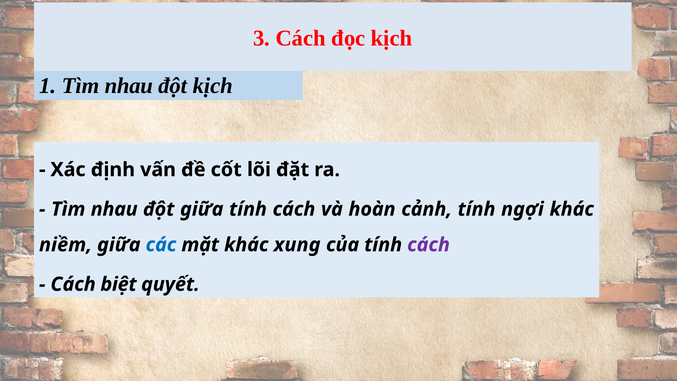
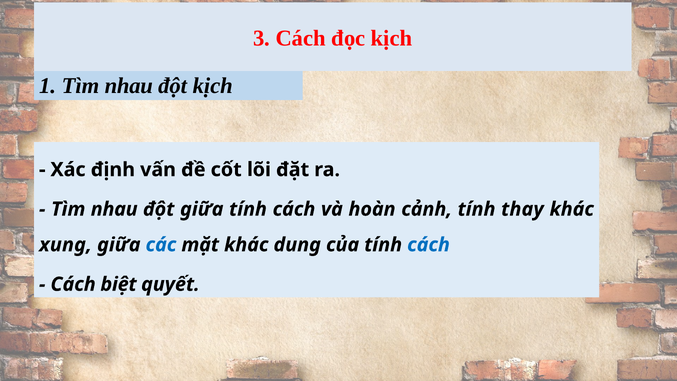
ngợi: ngợi -> thay
niềm: niềm -> xung
xung: xung -> dung
cách at (429, 245) colour: purple -> blue
